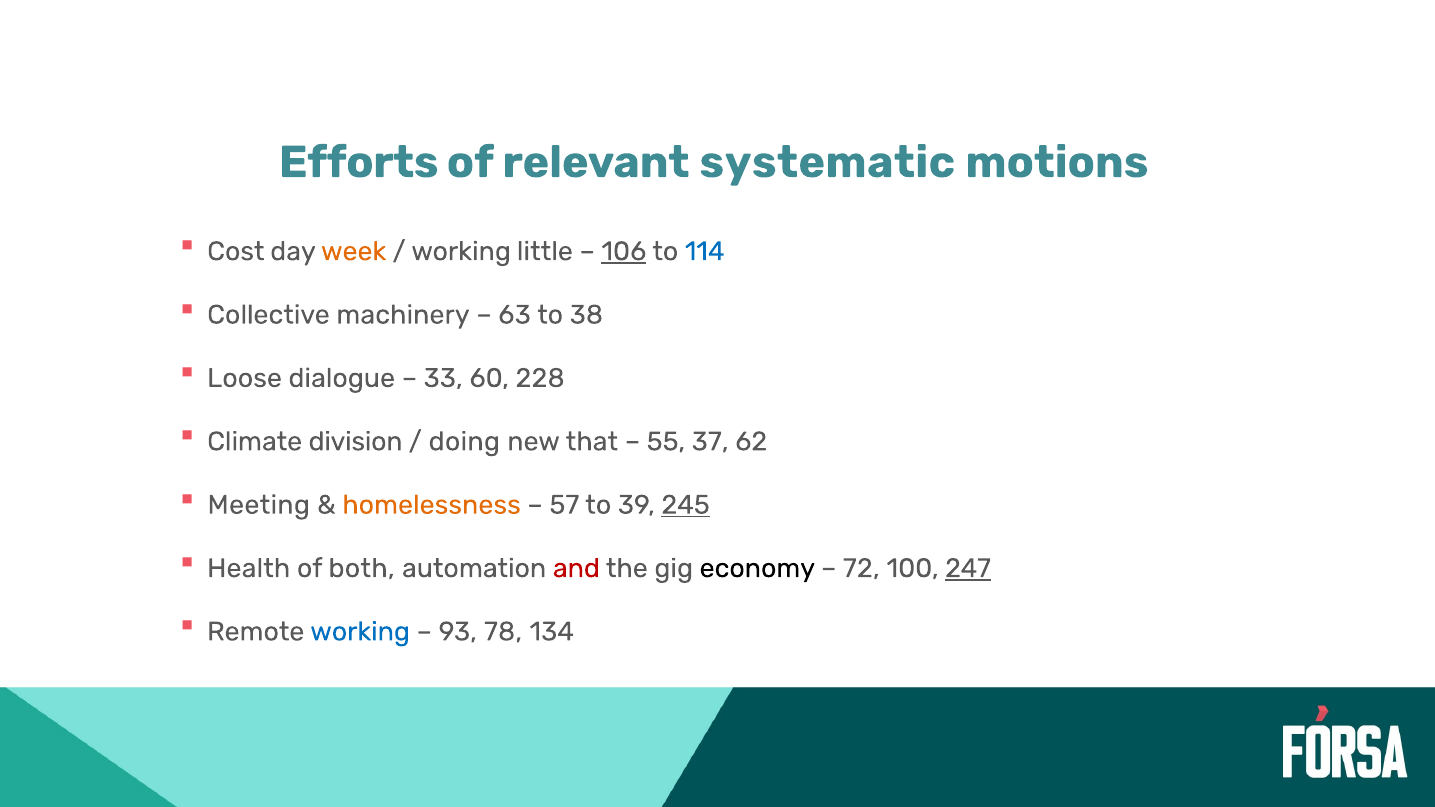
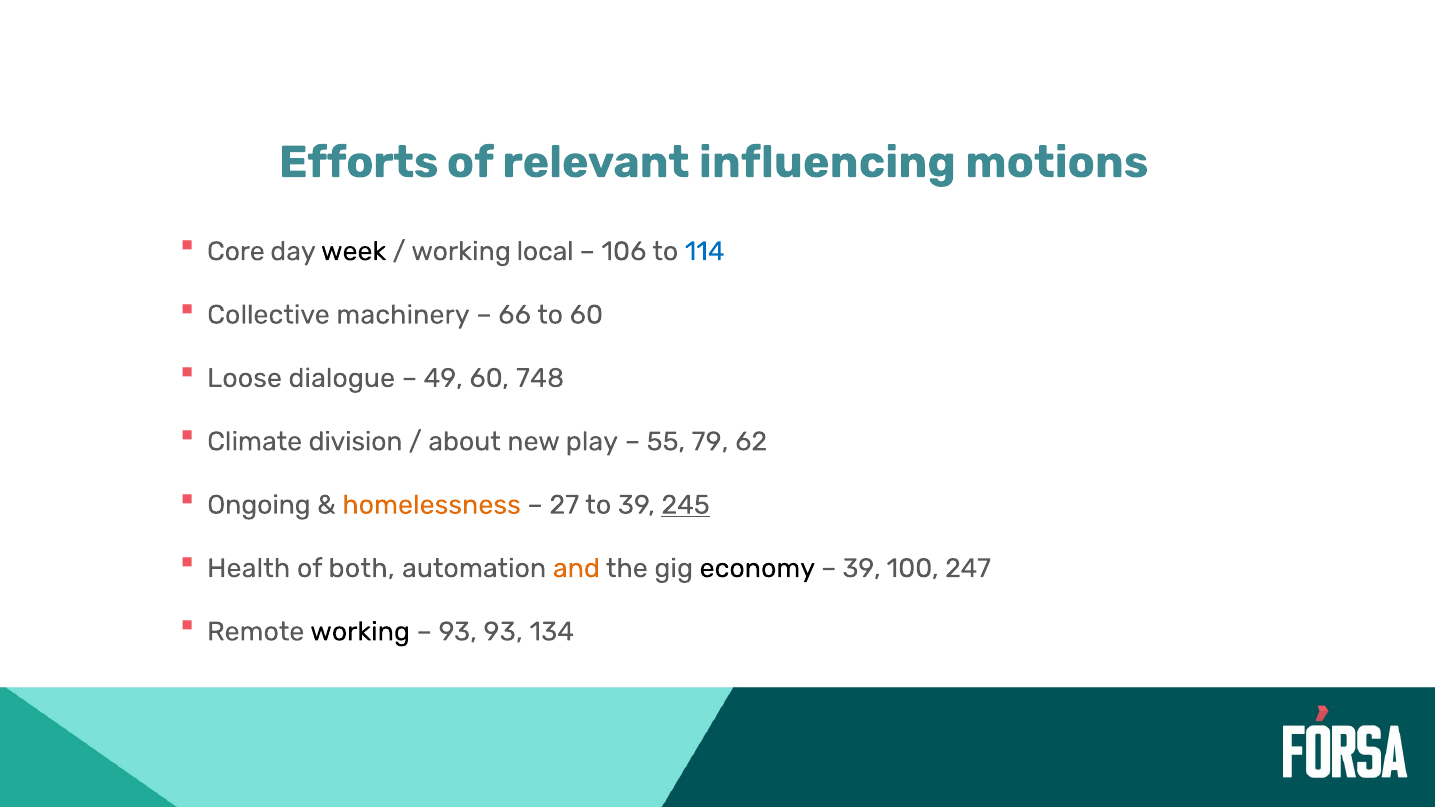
systematic: systematic -> influencing
Cost: Cost -> Core
week colour: orange -> black
little: little -> local
106 underline: present -> none
63: 63 -> 66
to 38: 38 -> 60
33: 33 -> 49
228: 228 -> 748
doing: doing -> about
that: that -> play
37: 37 -> 79
Meeting: Meeting -> Ongoing
57: 57 -> 27
and colour: red -> orange
72 at (861, 568): 72 -> 39
247 underline: present -> none
working at (360, 632) colour: blue -> black
93 78: 78 -> 93
